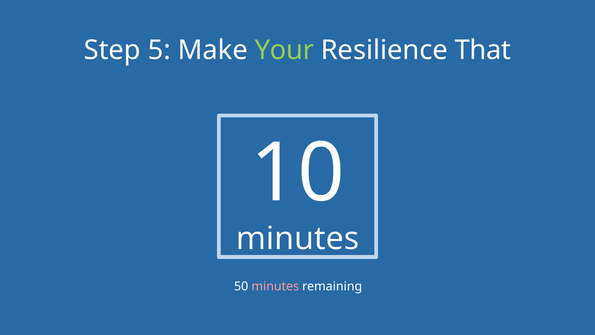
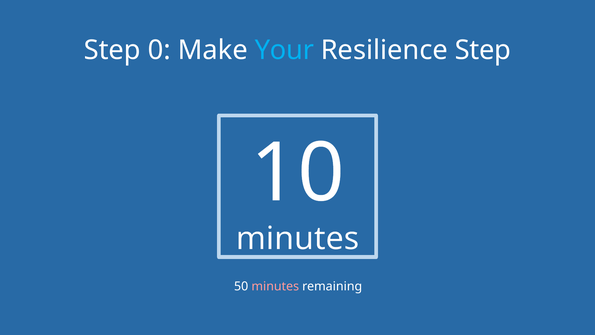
5: 5 -> 0
Your colour: light green -> light blue
Resilience That: That -> Step
